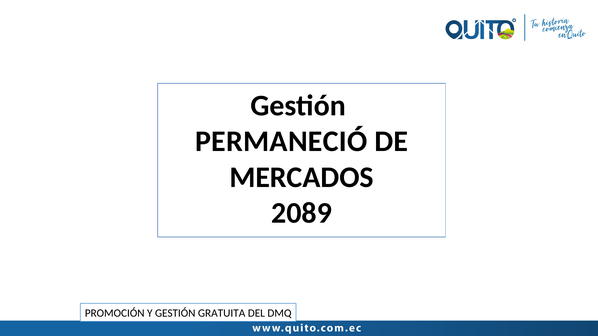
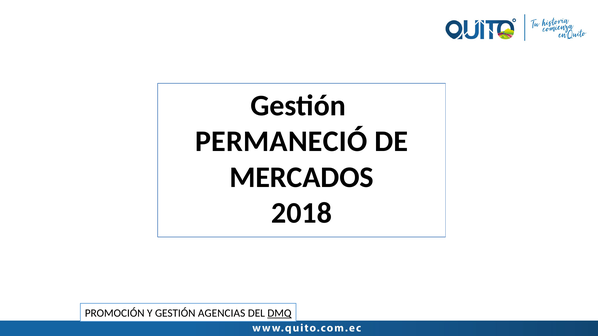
2089: 2089 -> 2018
GRATUITA: GRATUITA -> AGENCIAS
DMQ underline: none -> present
